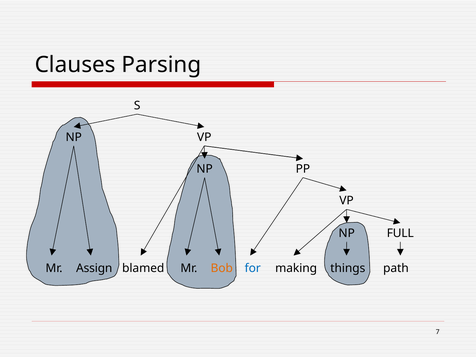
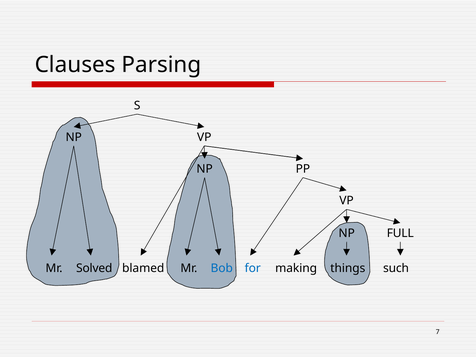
Assign: Assign -> Solved
Bob colour: orange -> blue
path: path -> such
